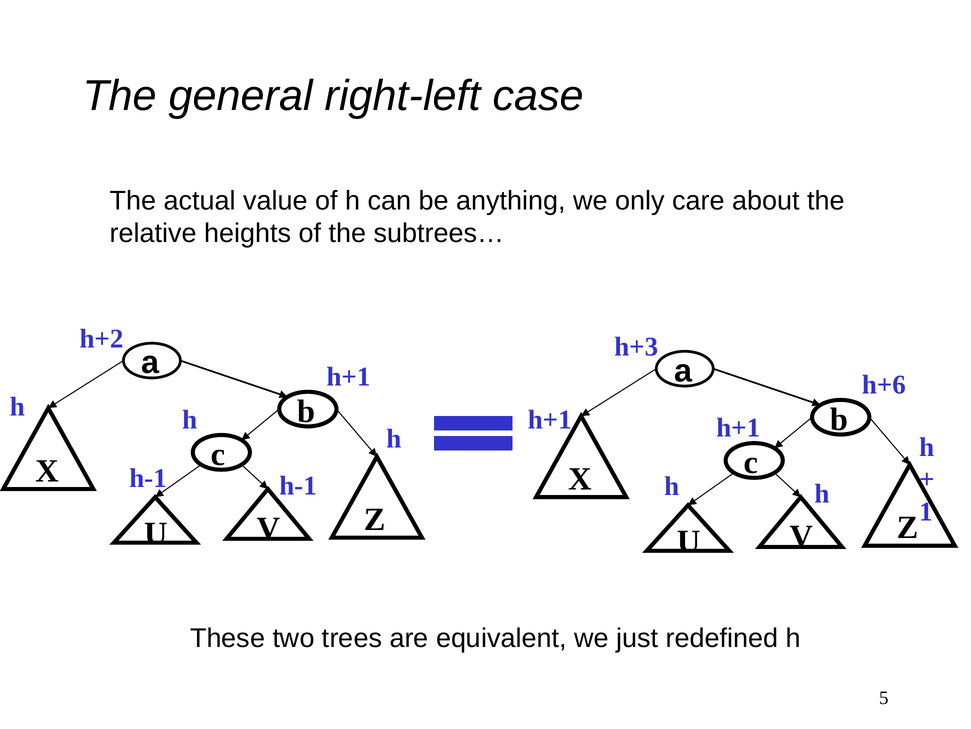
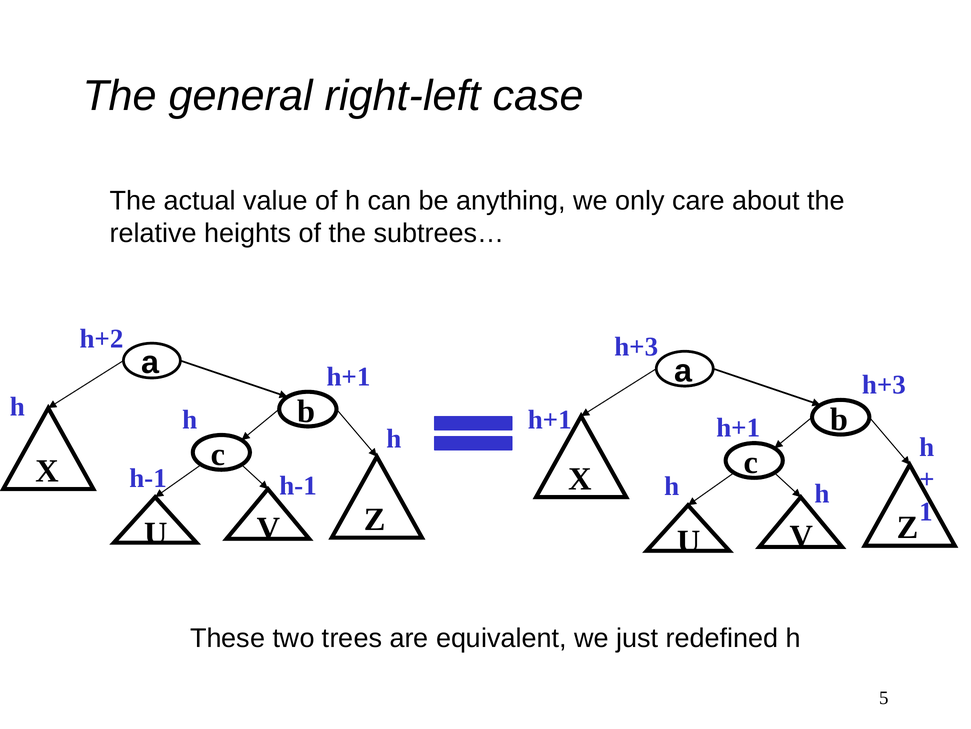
h+6 at (884, 384): h+6 -> h+3
